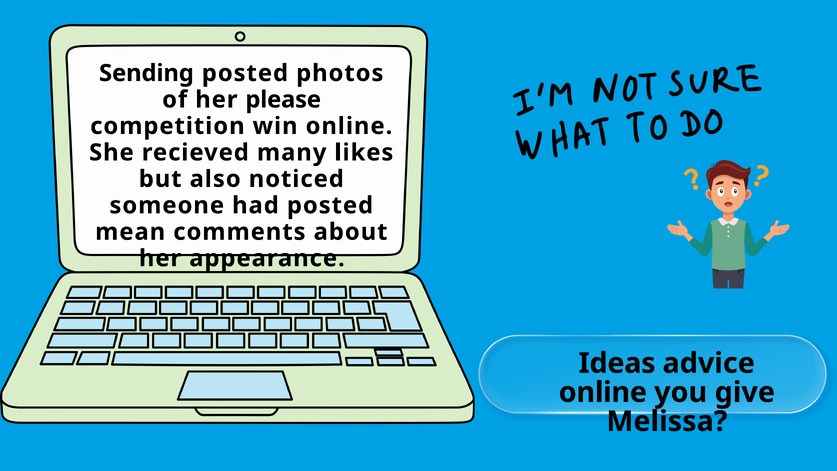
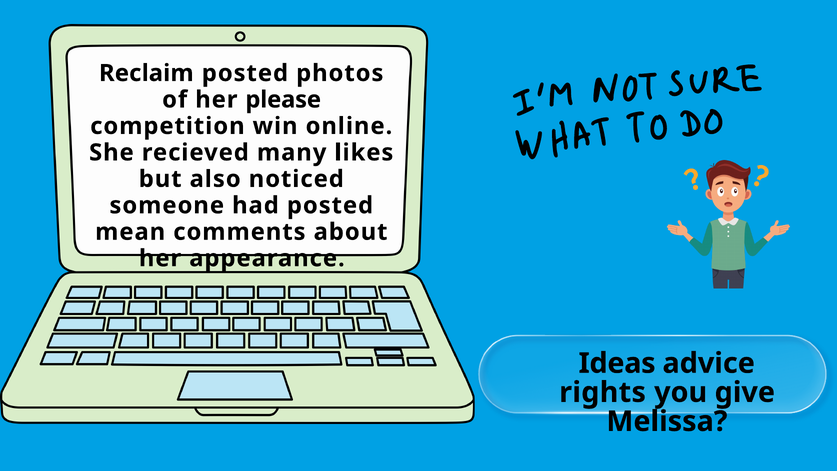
Sending: Sending -> Reclaim
online at (603, 392): online -> rights
